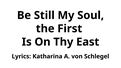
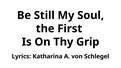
East: East -> Grip
